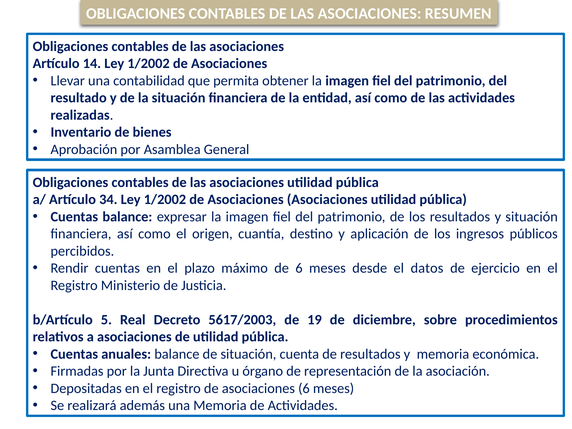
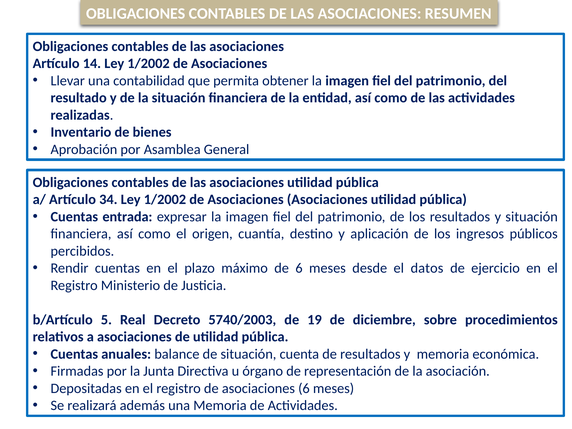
Cuentas balance: balance -> entrada
5617/2003: 5617/2003 -> 5740/2003
